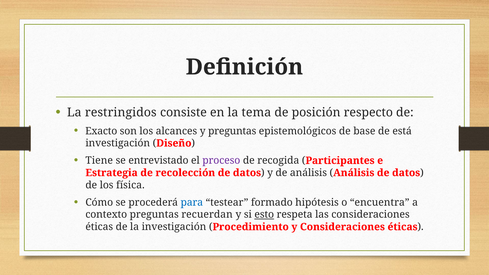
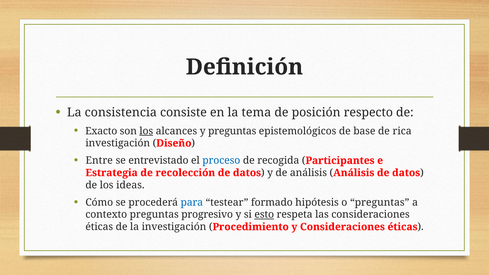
restringidos: restringidos -> consistencia
los at (146, 131) underline: none -> present
está: está -> rica
Tiene: Tiene -> Entre
proceso colour: purple -> blue
física: física -> ideas
o encuentra: encuentra -> preguntas
recuerdan: recuerdan -> progresivo
